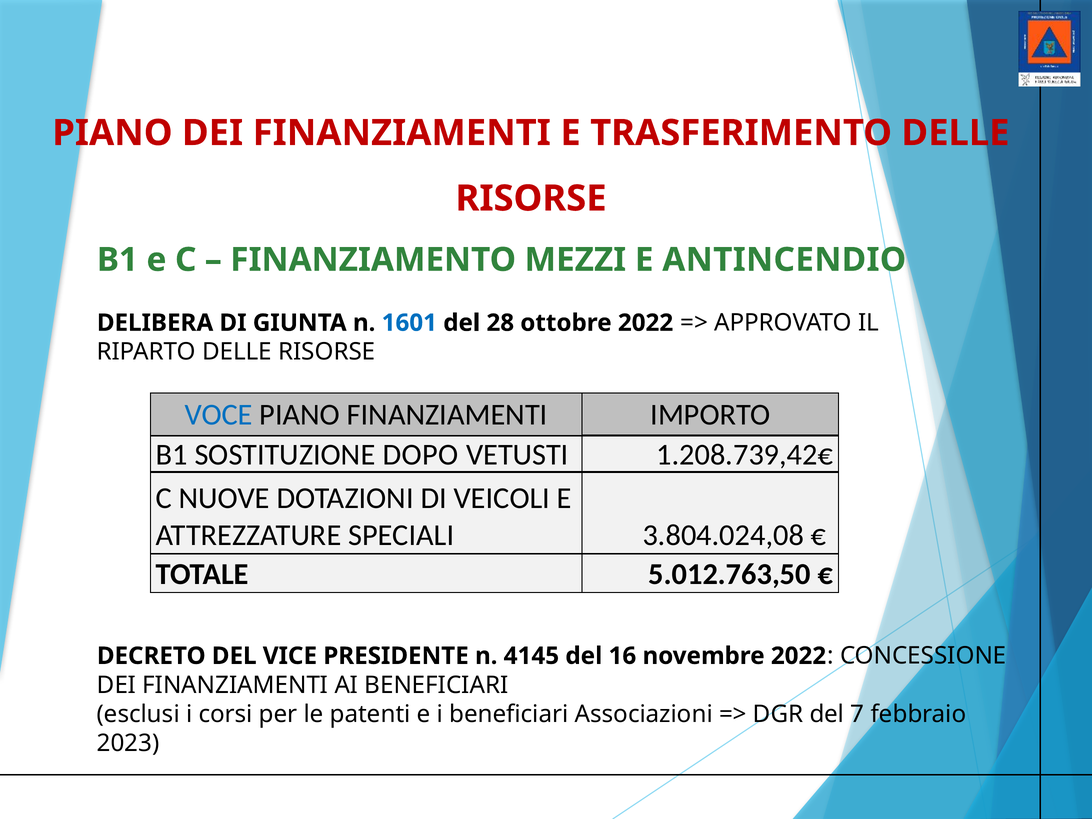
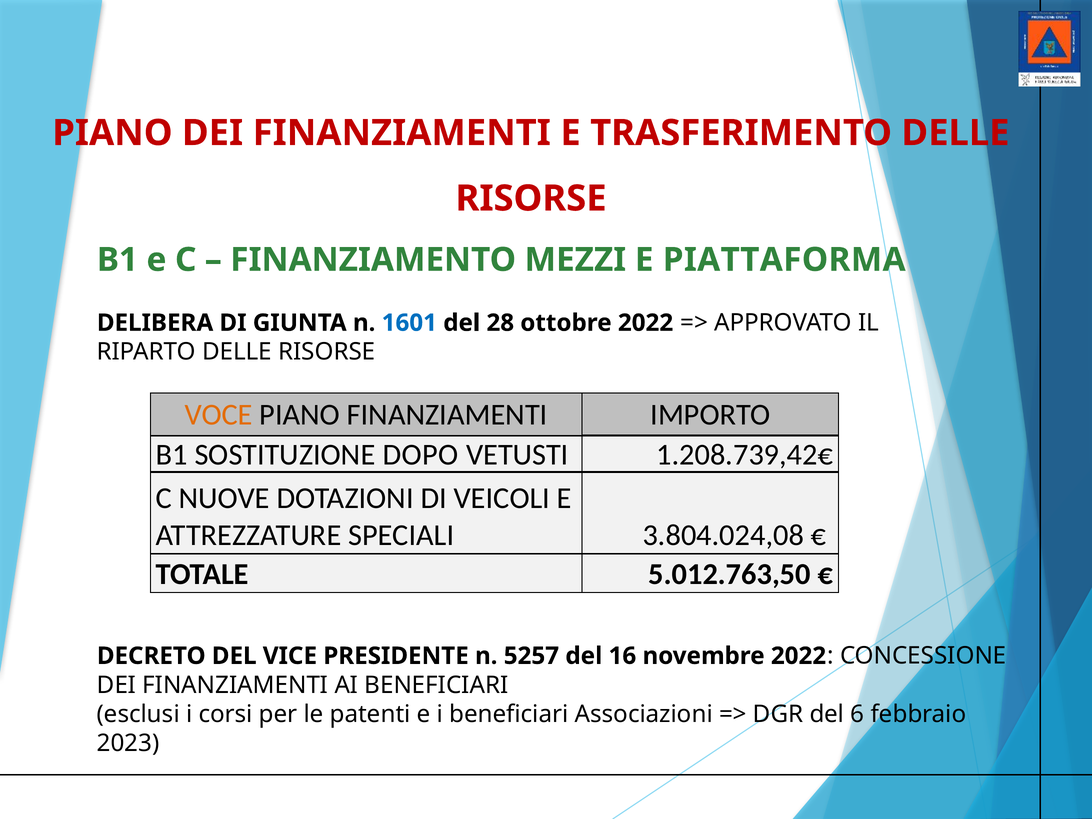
ANTINCENDIO: ANTINCENDIO -> PIATTAFORMA
VOCE colour: blue -> orange
4145: 4145 -> 5257
7: 7 -> 6
